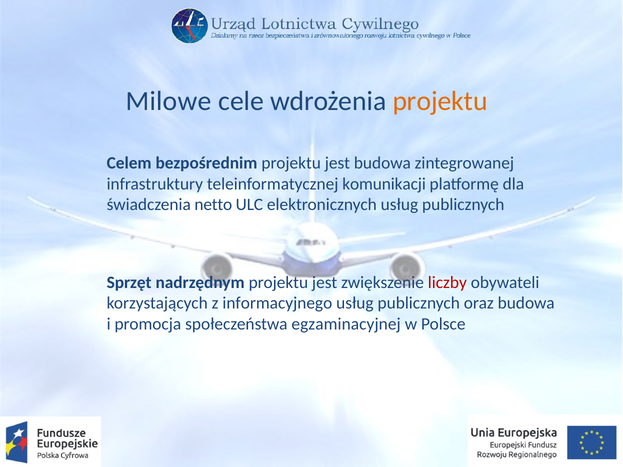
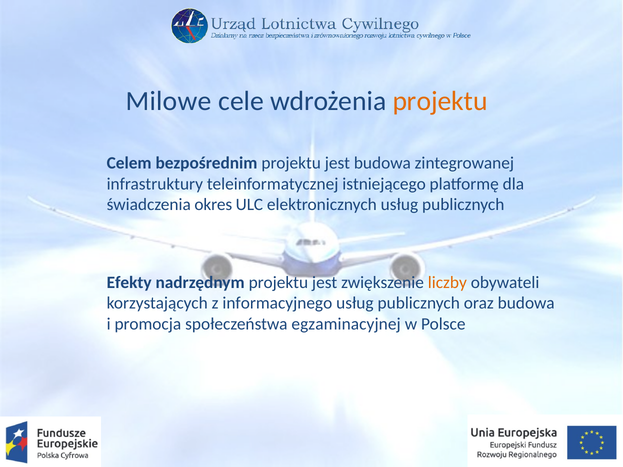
komunikacji: komunikacji -> istniejącego
netto: netto -> okres
Sprzęt: Sprzęt -> Efekty
liczby colour: red -> orange
